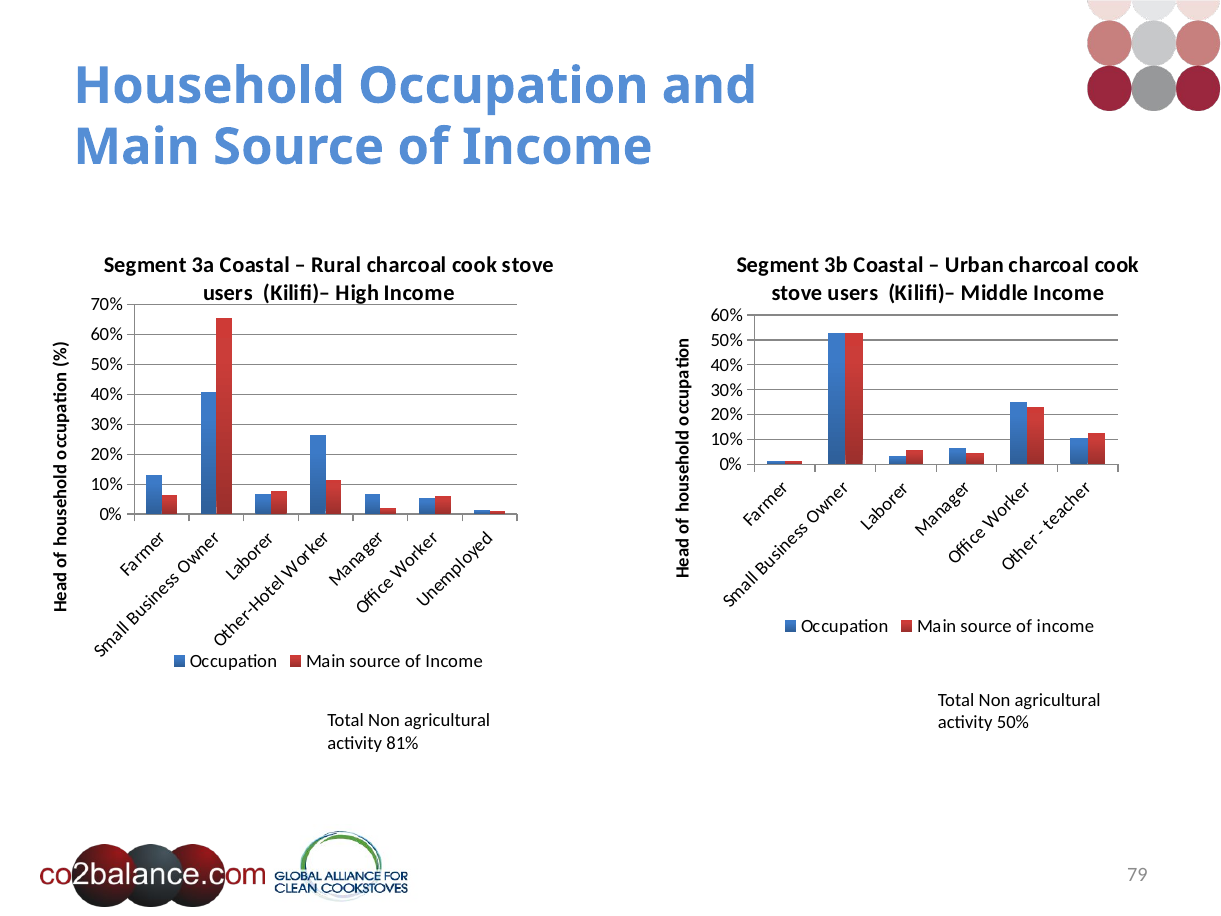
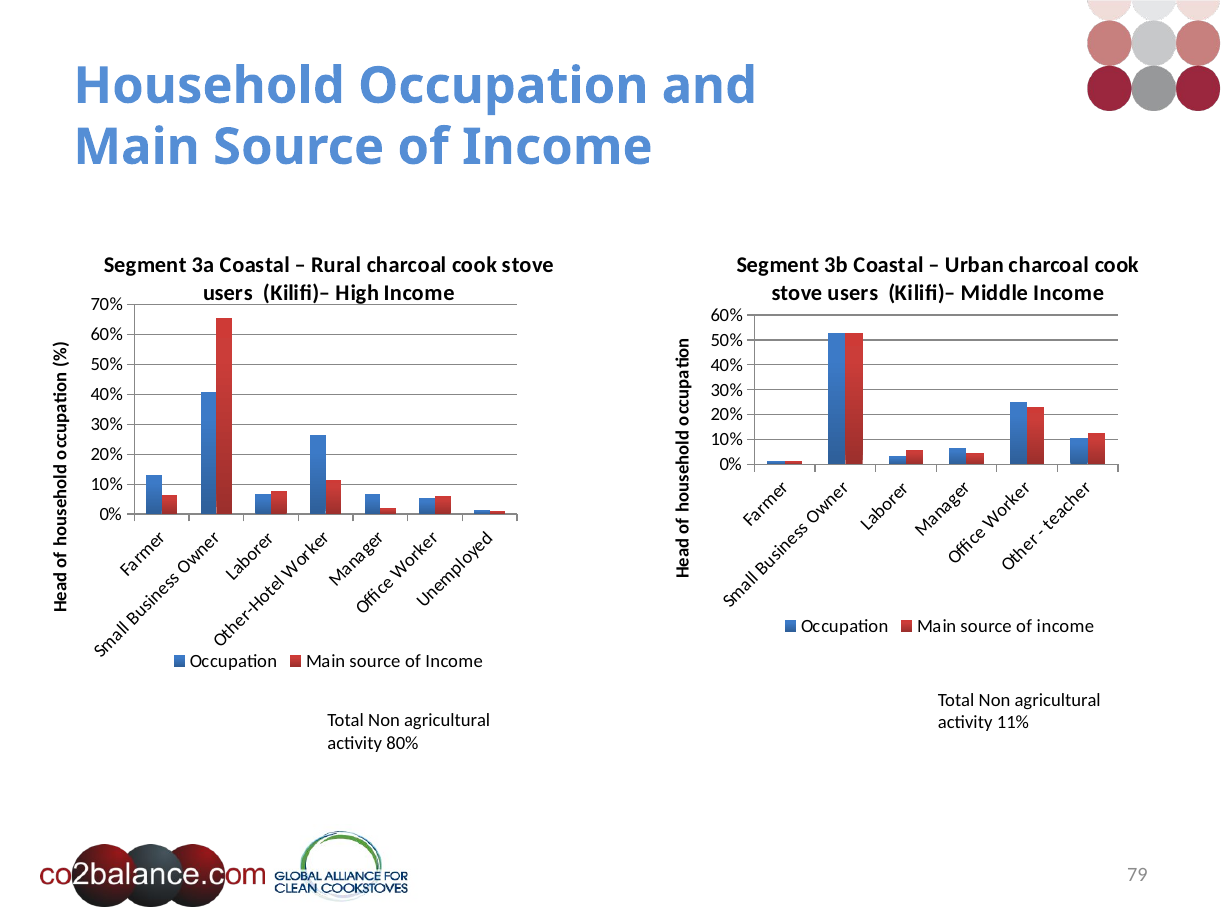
activity 50%: 50% -> 11%
81%: 81% -> 80%
